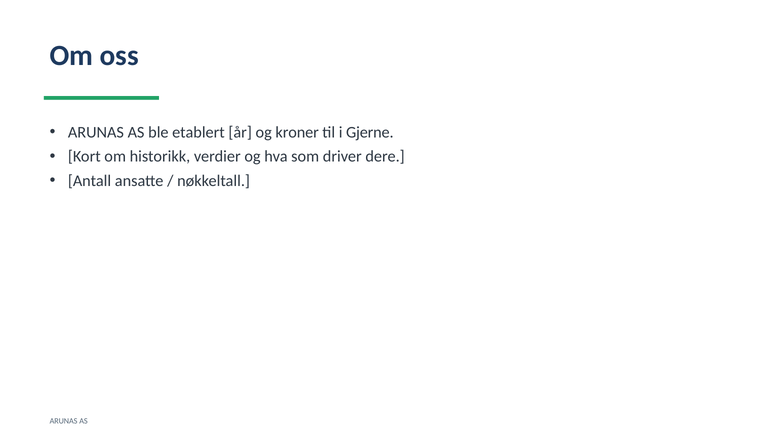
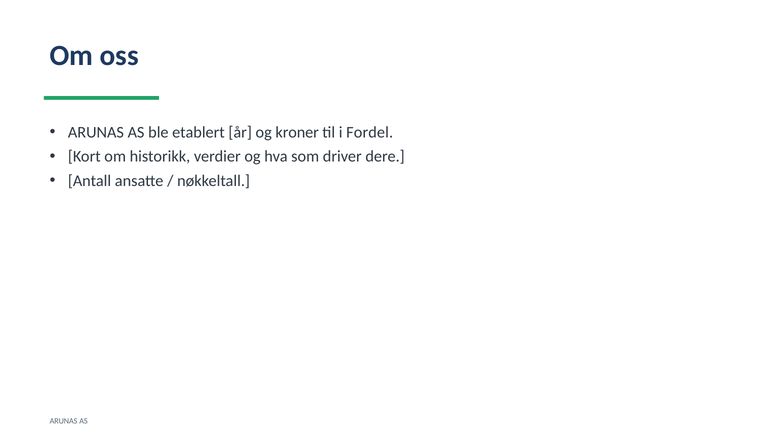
Gjerne: Gjerne -> Fordel
